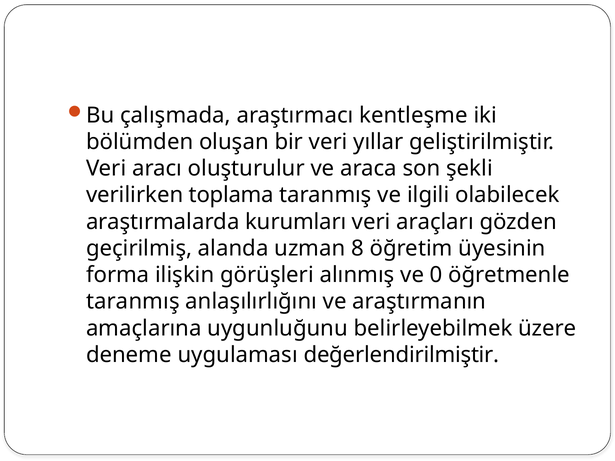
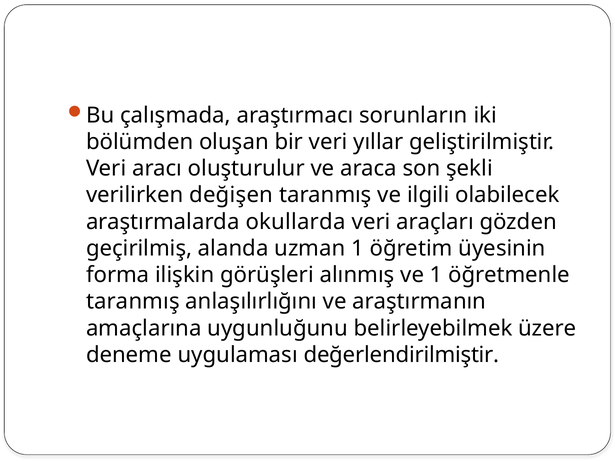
kentleşme: kentleşme -> sorunların
toplama: toplama -> değişen
kurumları: kurumları -> okullarda
uzman 8: 8 -> 1
ve 0: 0 -> 1
